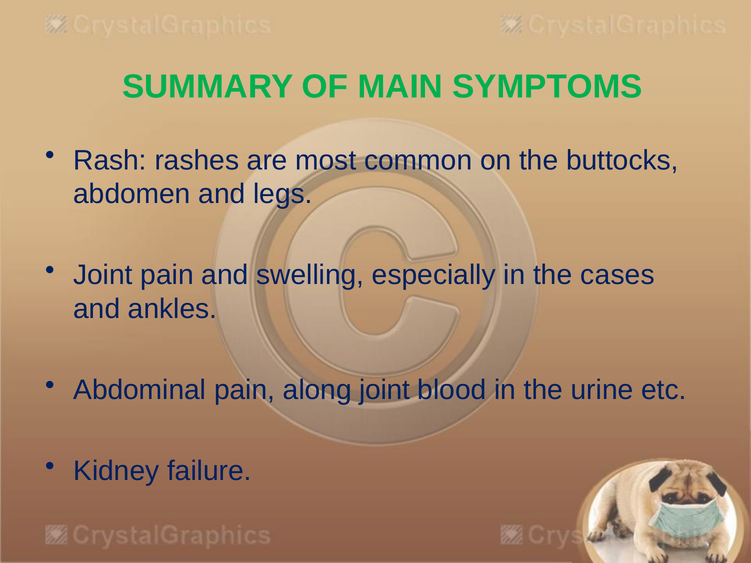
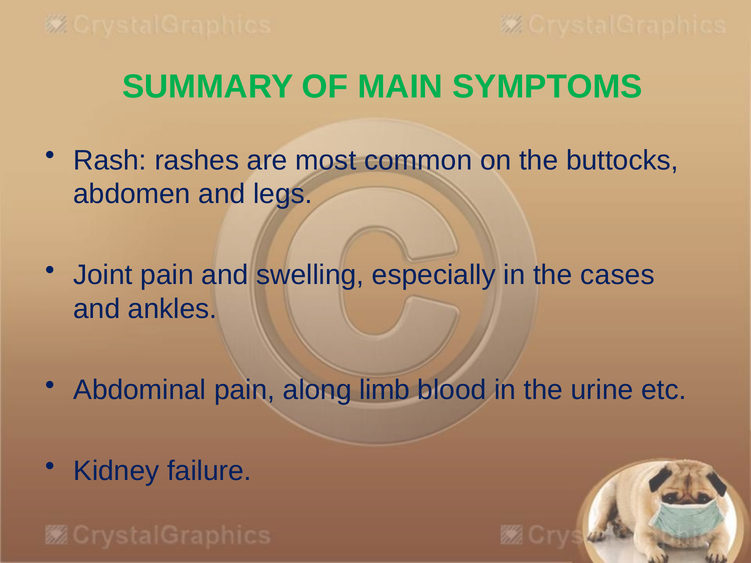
along joint: joint -> limb
